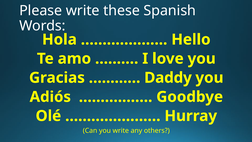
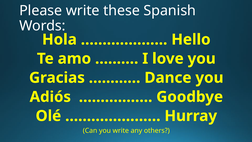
Daddy: Daddy -> Dance
